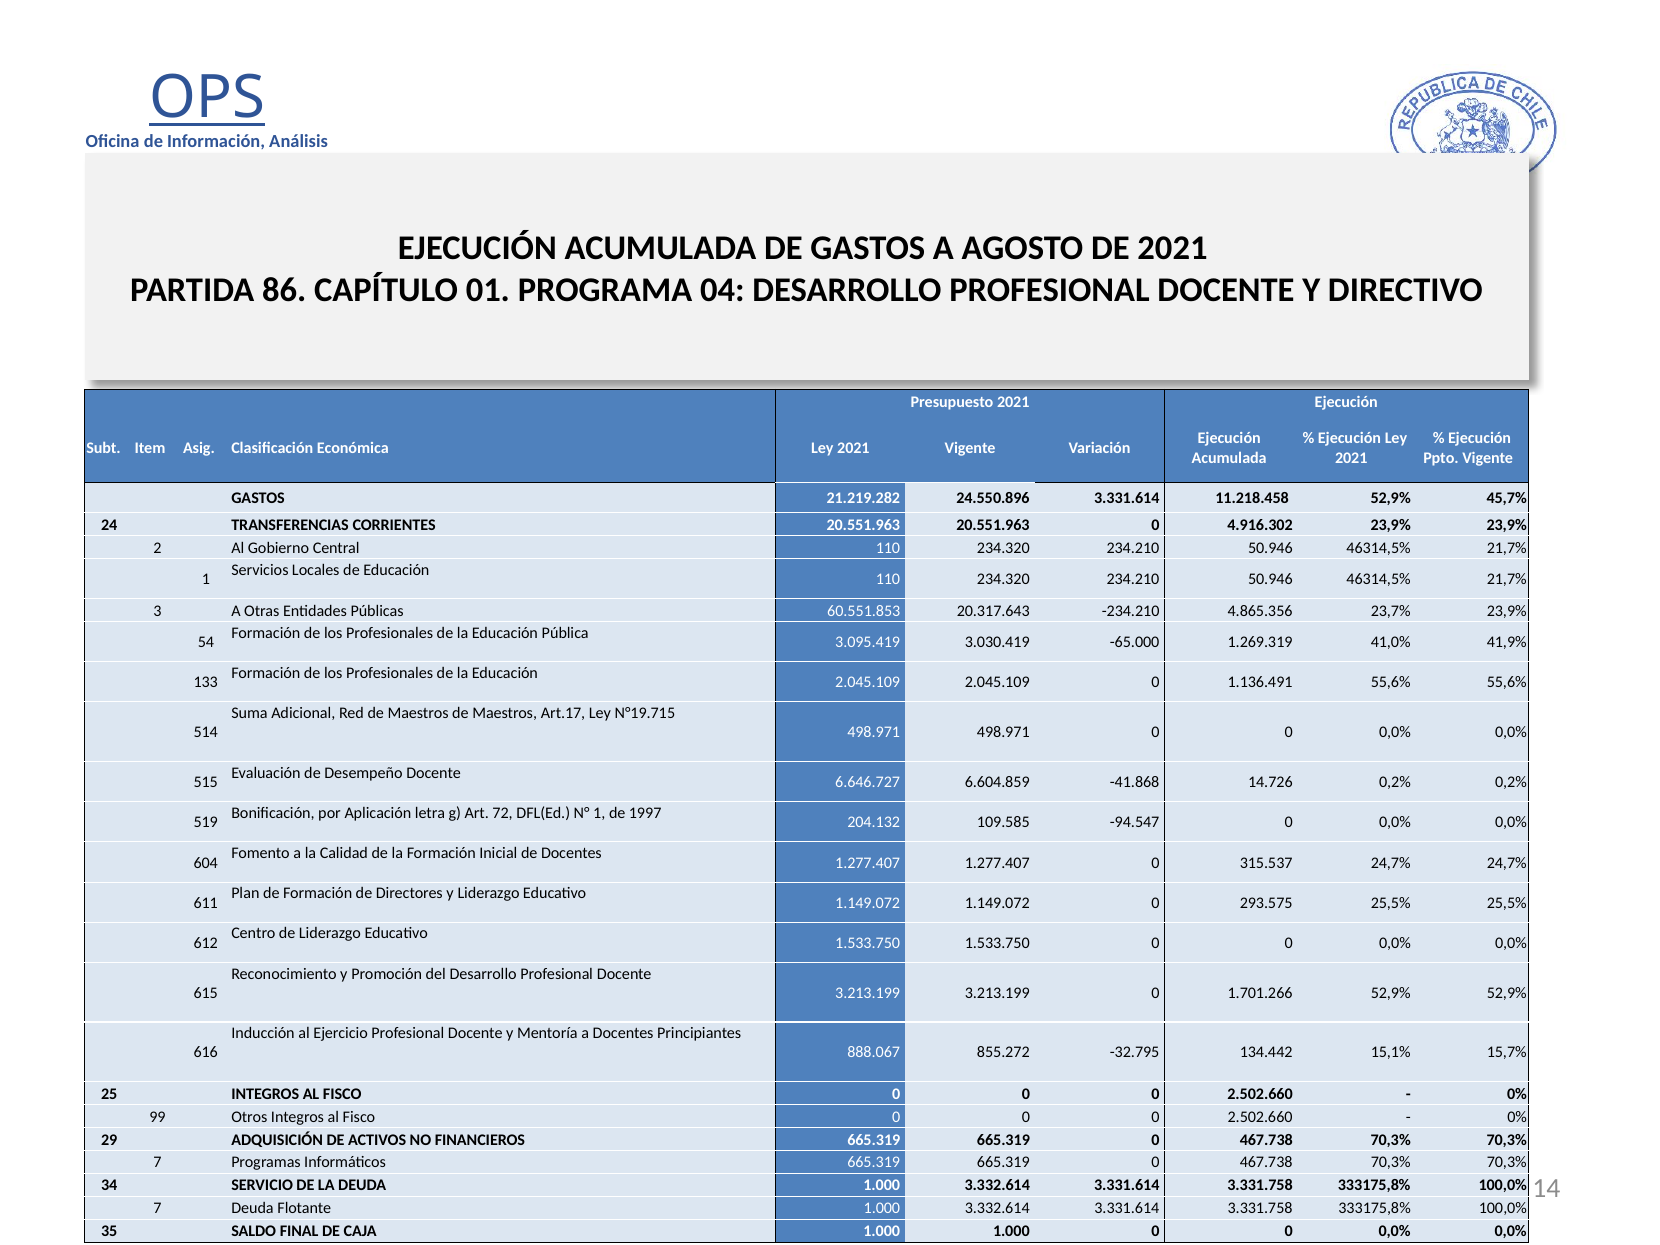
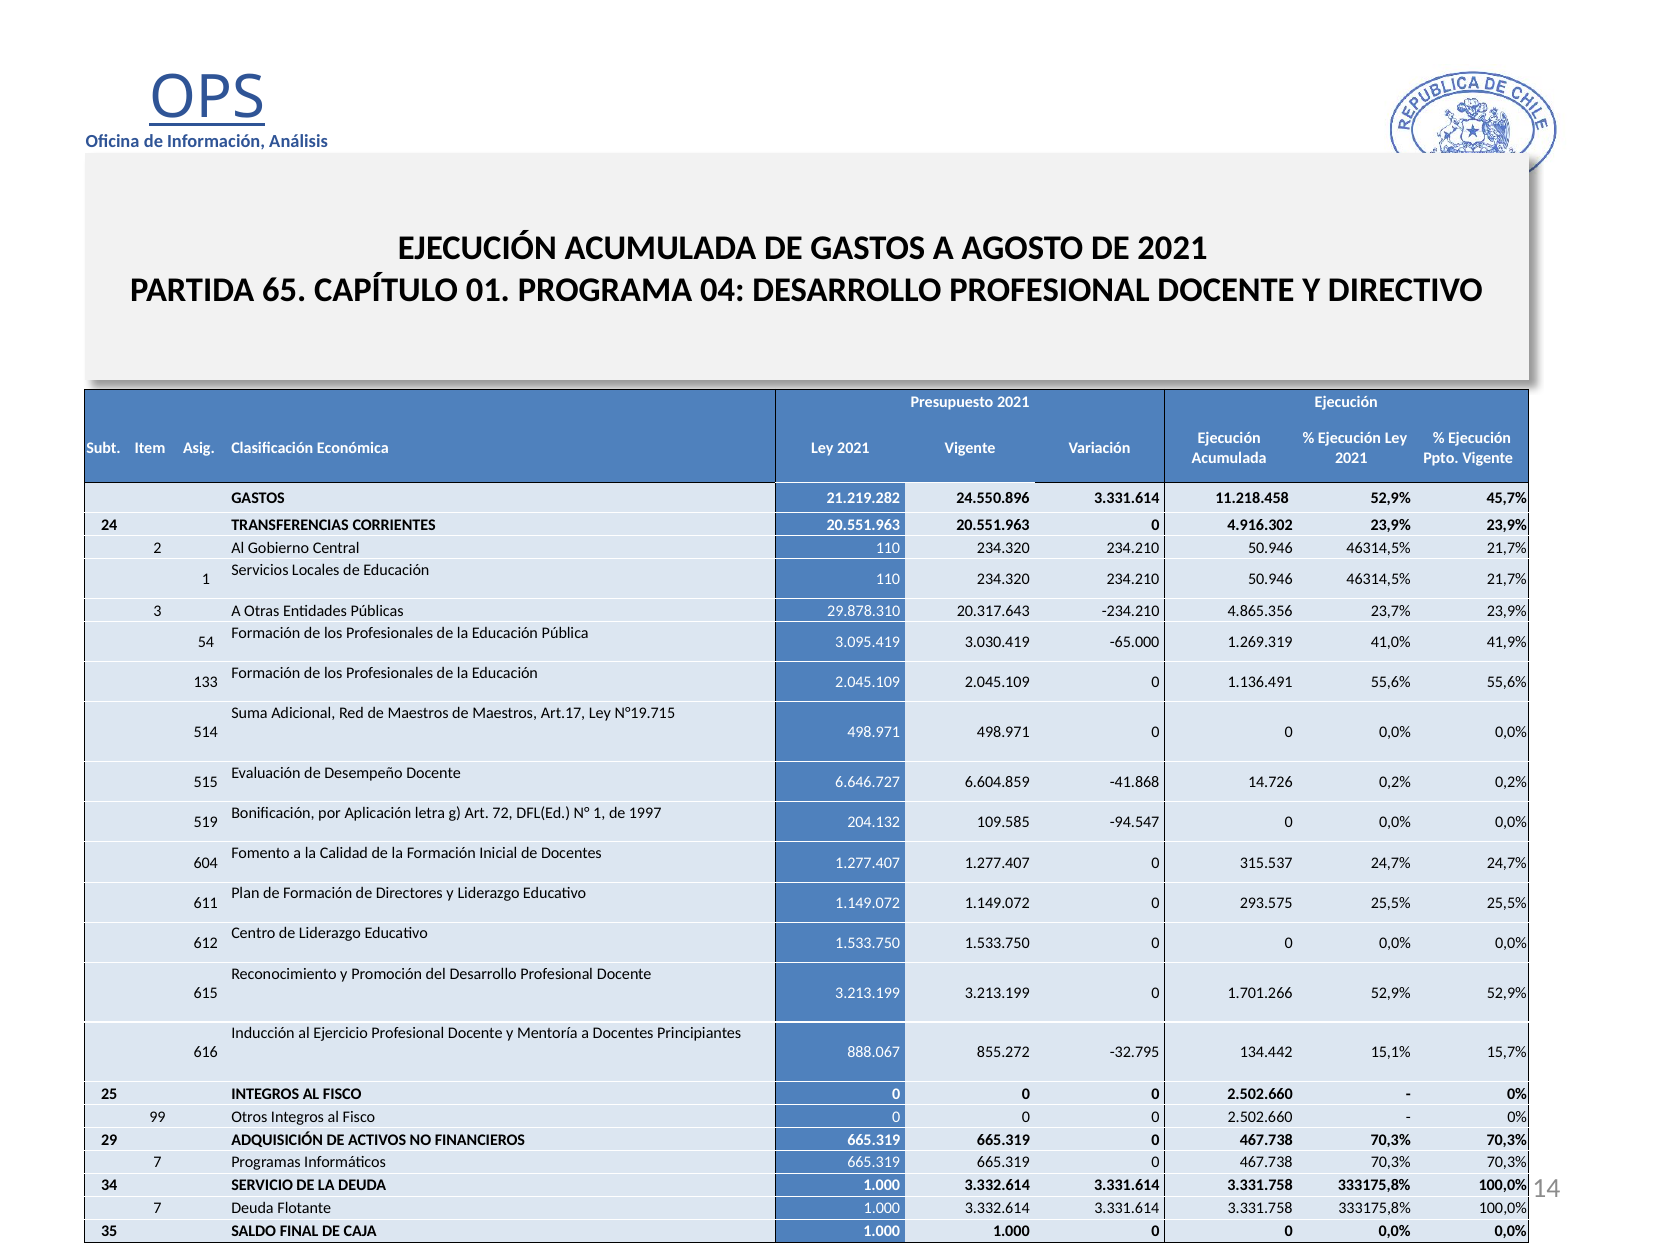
86: 86 -> 65
60.551.853: 60.551.853 -> 29.878.310
